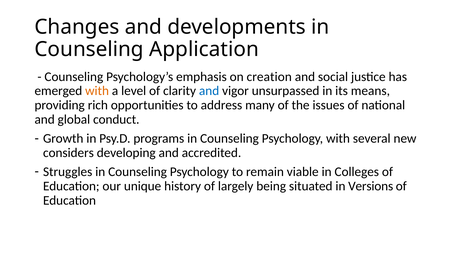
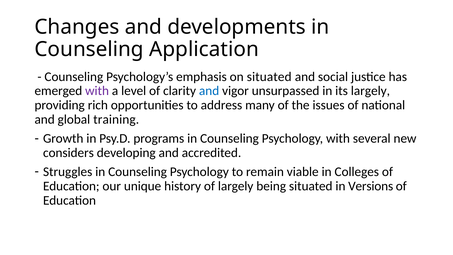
on creation: creation -> situated
with at (97, 91) colour: orange -> purple
its means: means -> largely
conduct: conduct -> training
